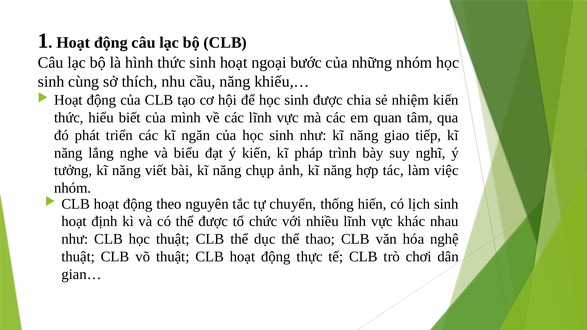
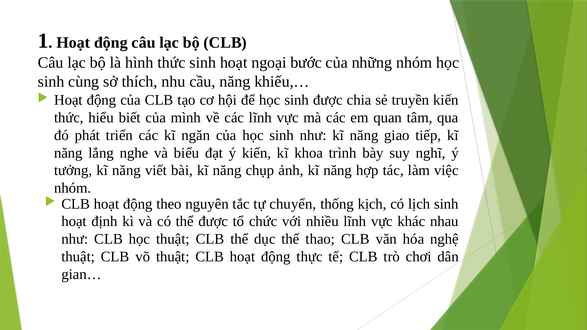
nhiệm: nhiệm -> truyền
pháp: pháp -> khoa
hiến: hiến -> kịch
